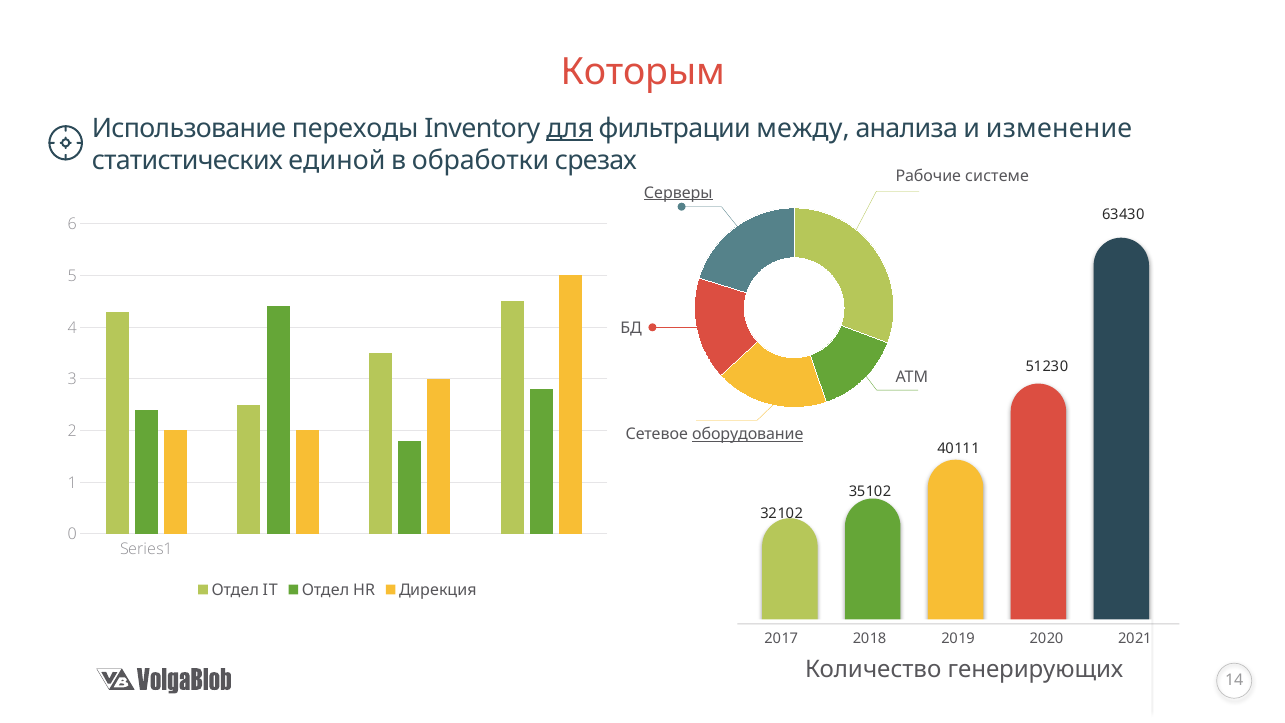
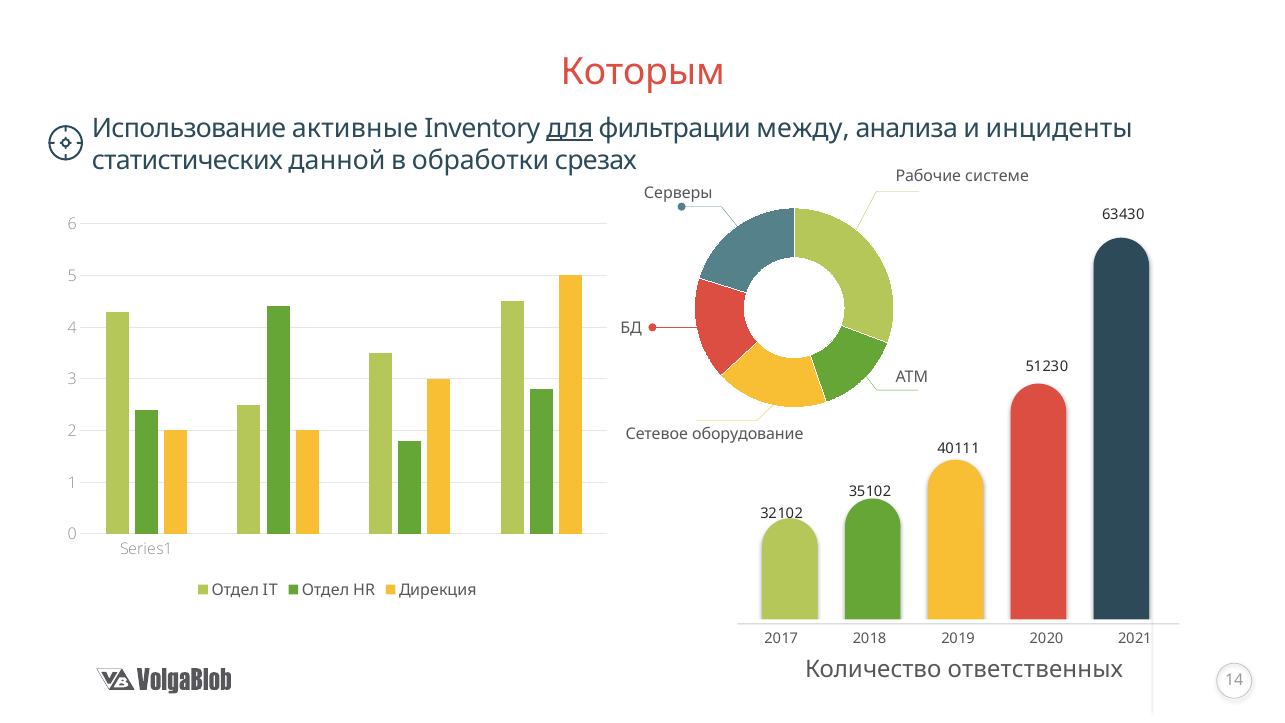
переходы: переходы -> активные
изменение: изменение -> инциденты
единой: единой -> данной
Серверы underline: present -> none
оборудование underline: present -> none
генерирующих: генерирующих -> ответственных
